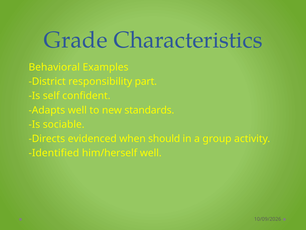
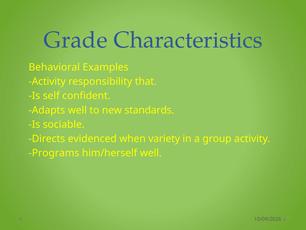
District at (47, 81): District -> Activity
part: part -> that
should: should -> variety
Identified: Identified -> Programs
